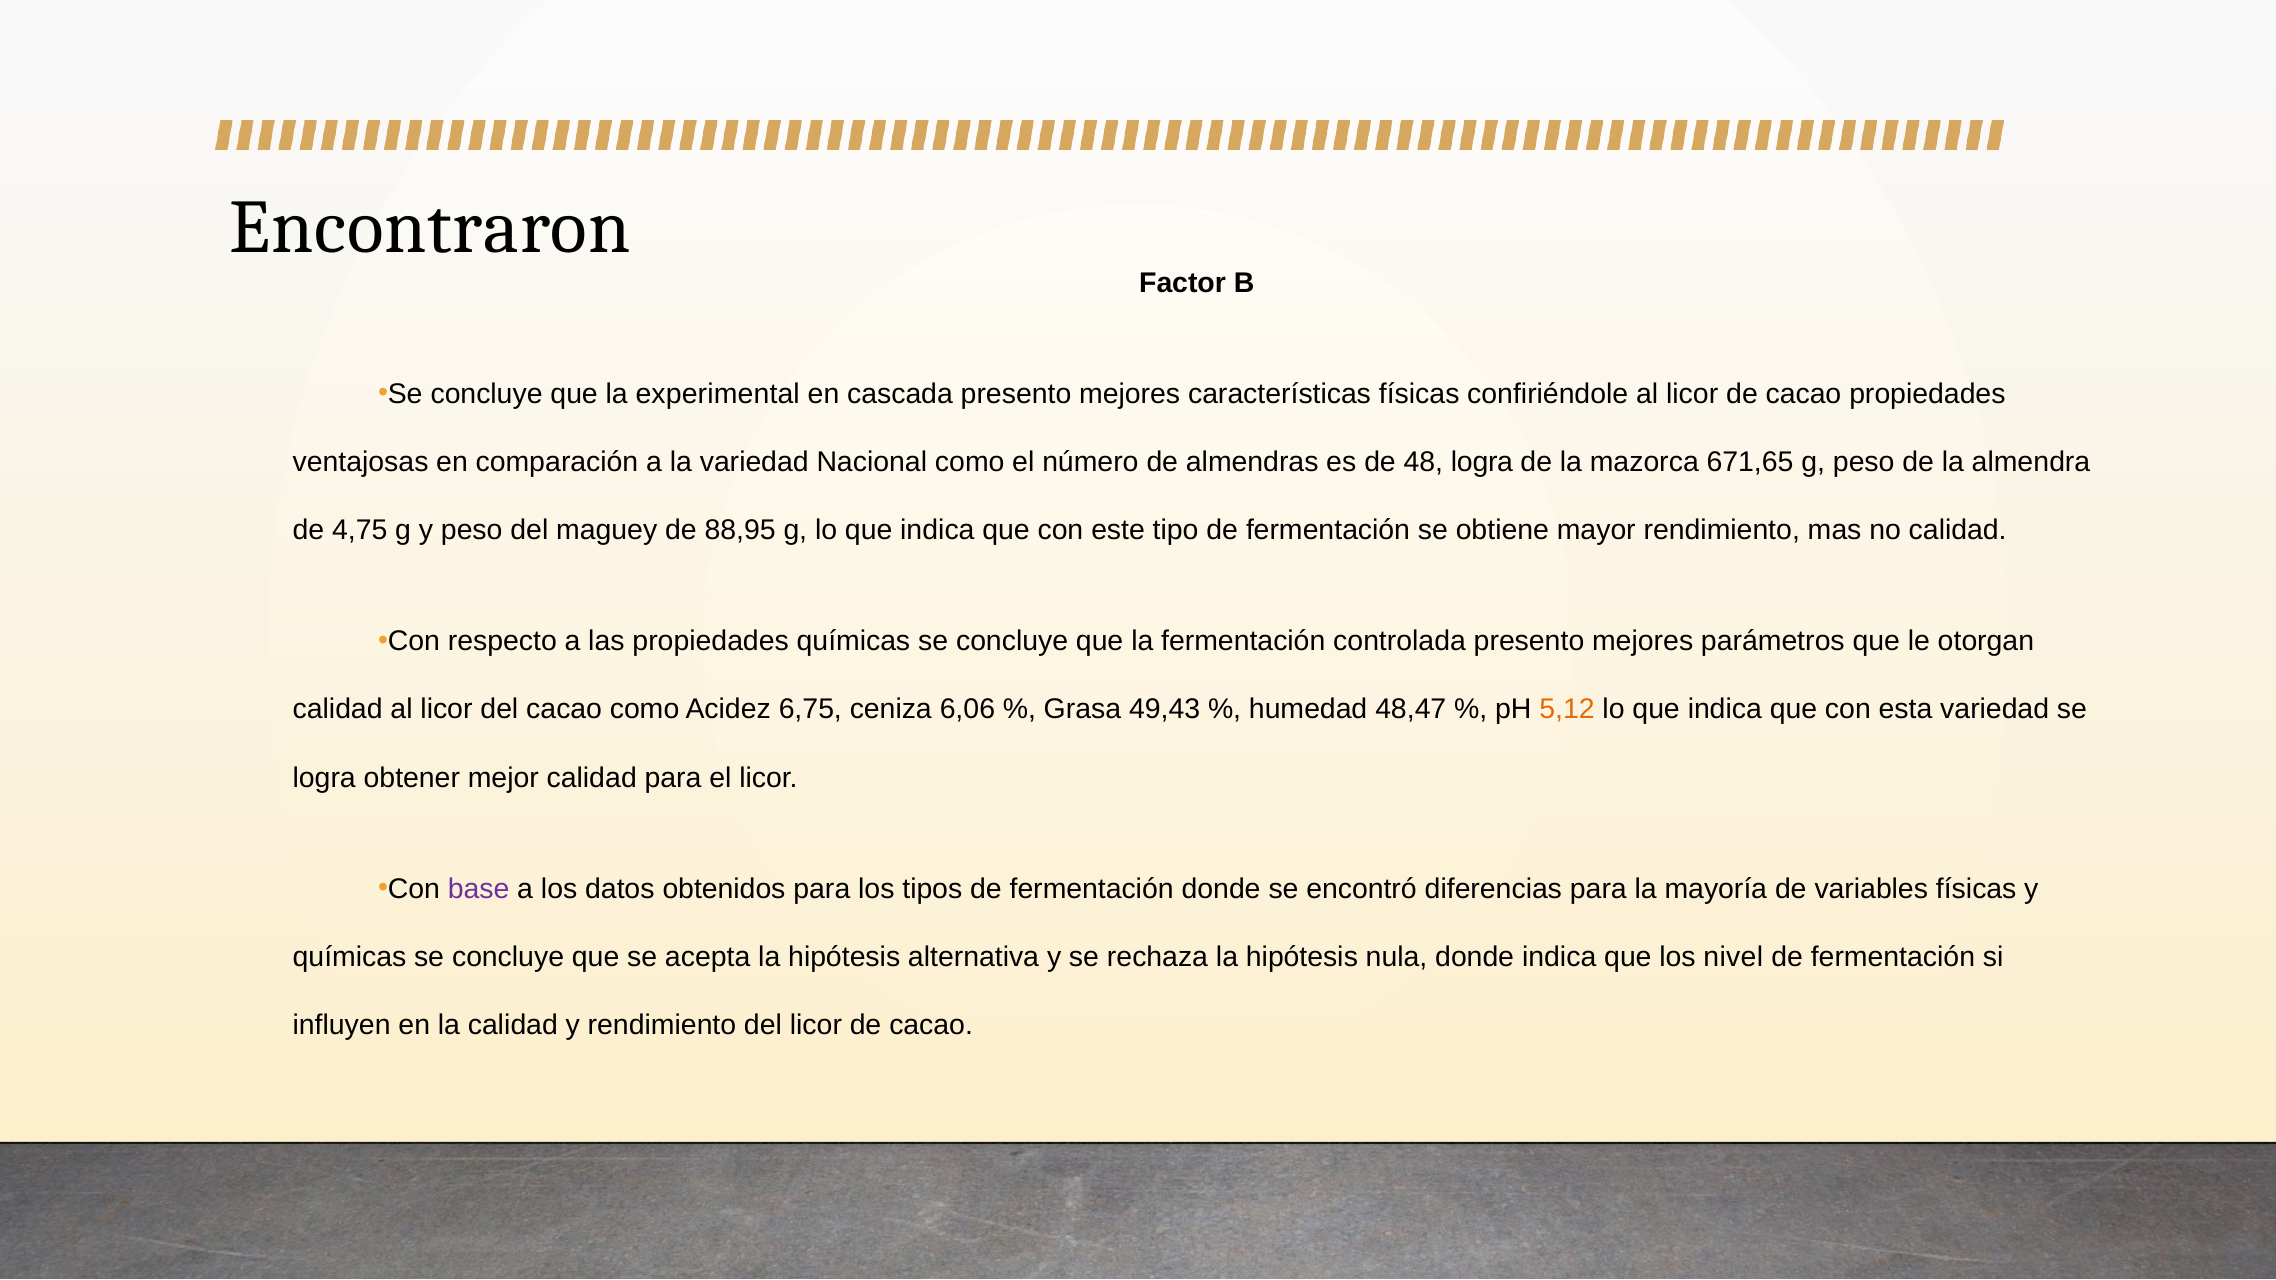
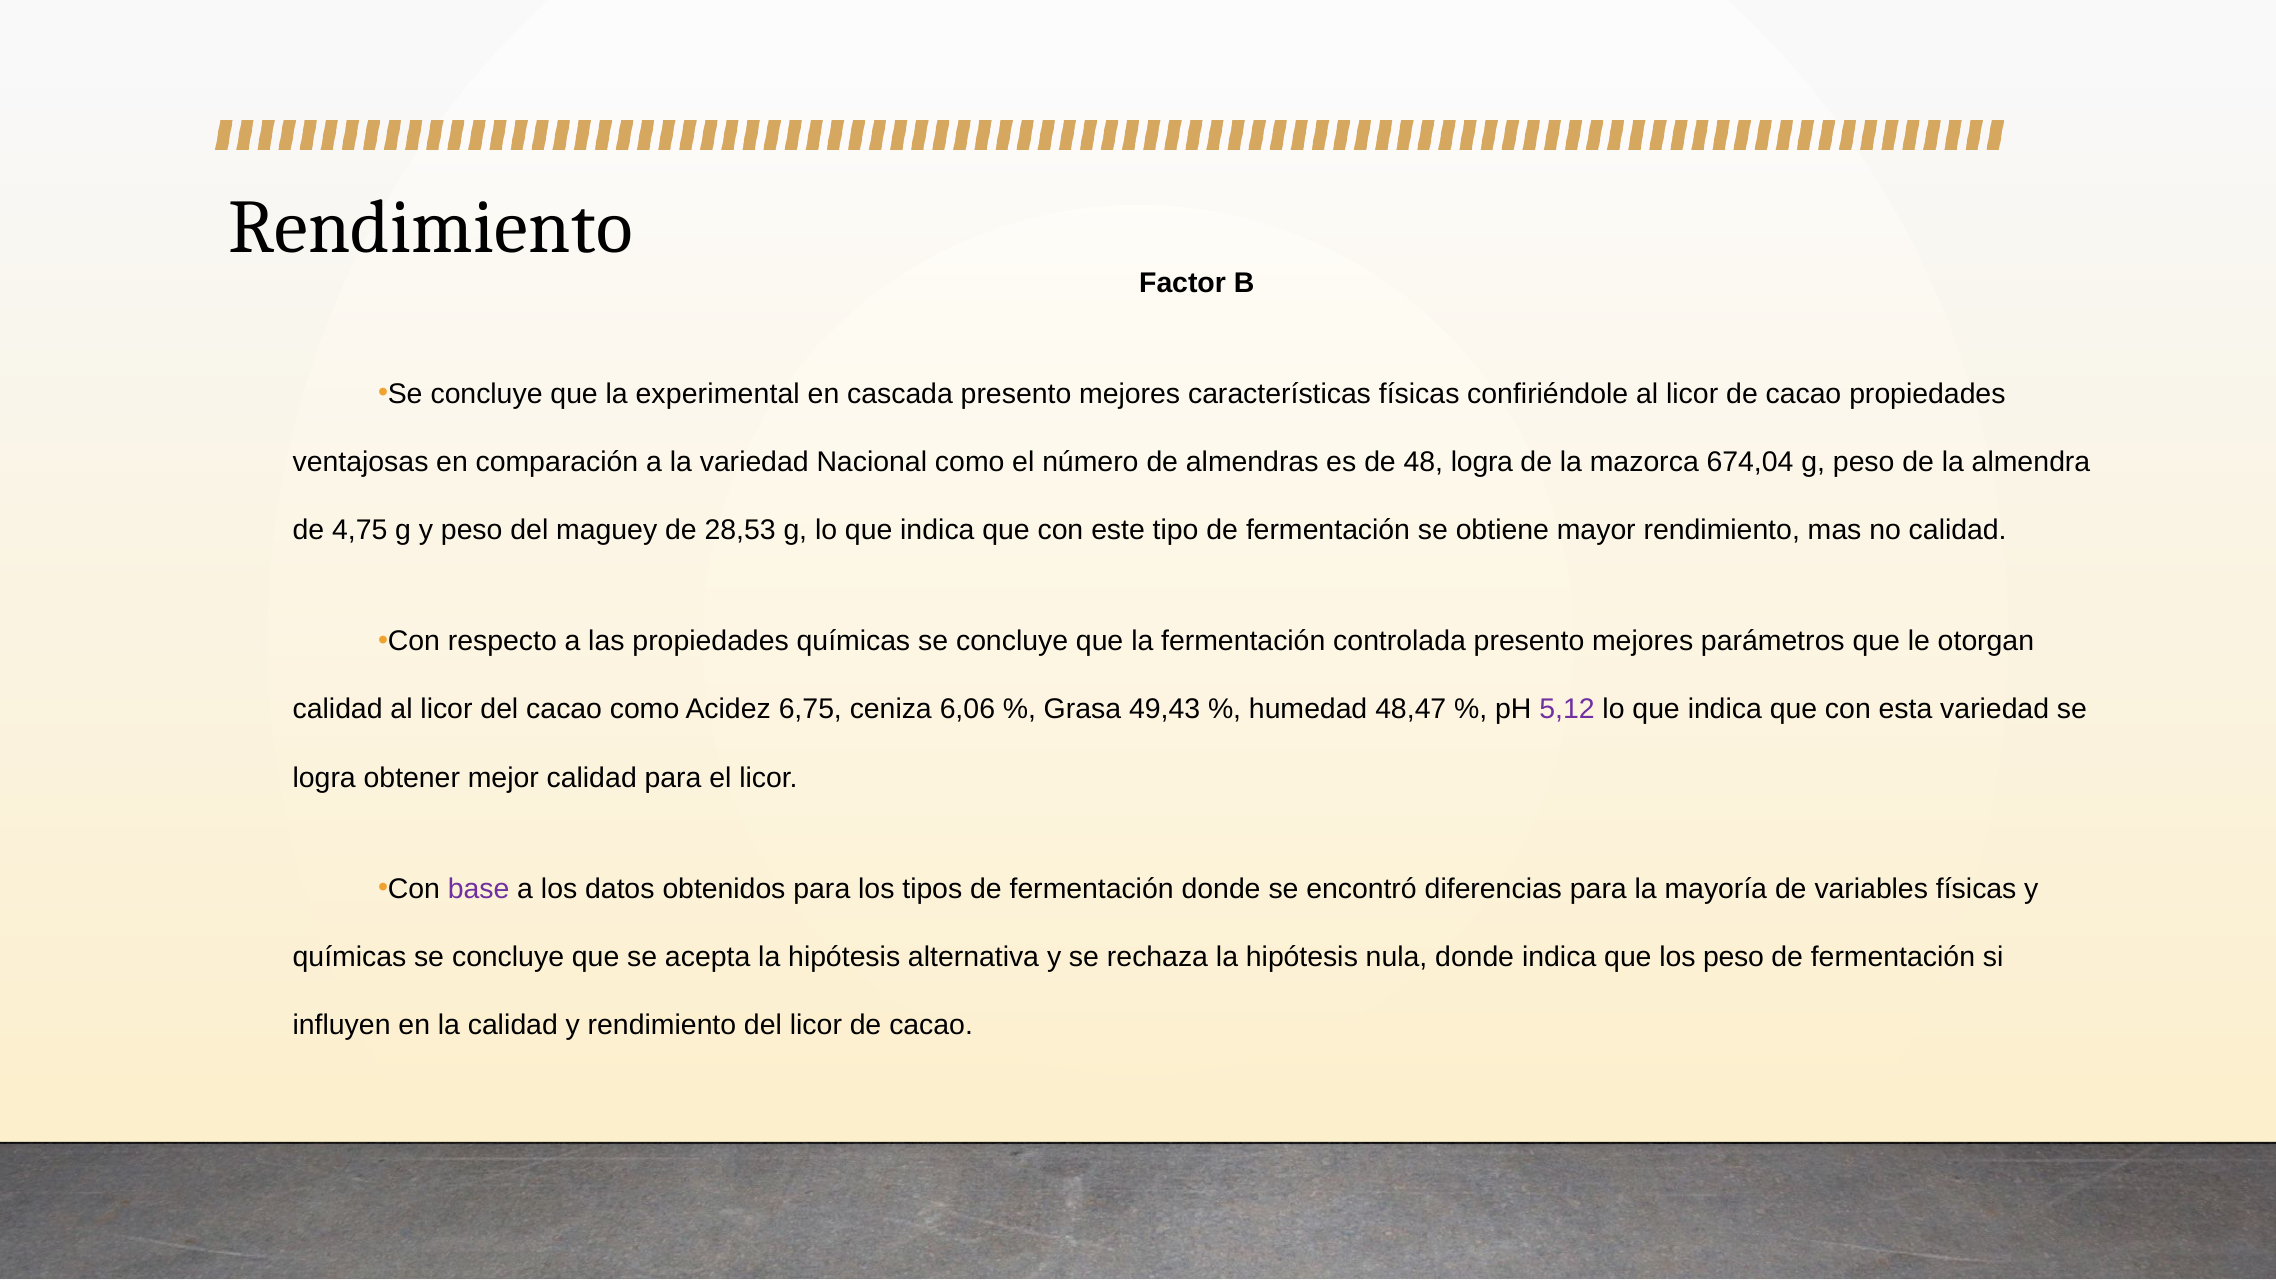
Encontraron at (430, 227): Encontraron -> Rendimiento
671,65: 671,65 -> 674,04
88,95: 88,95 -> 28,53
5,12 colour: orange -> purple
los nivel: nivel -> peso
